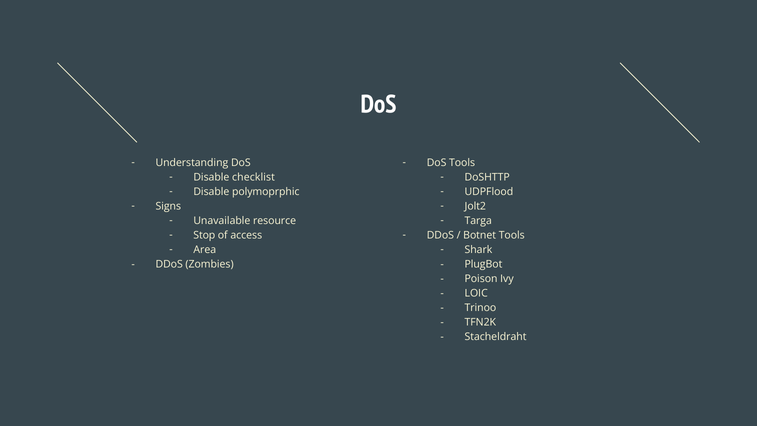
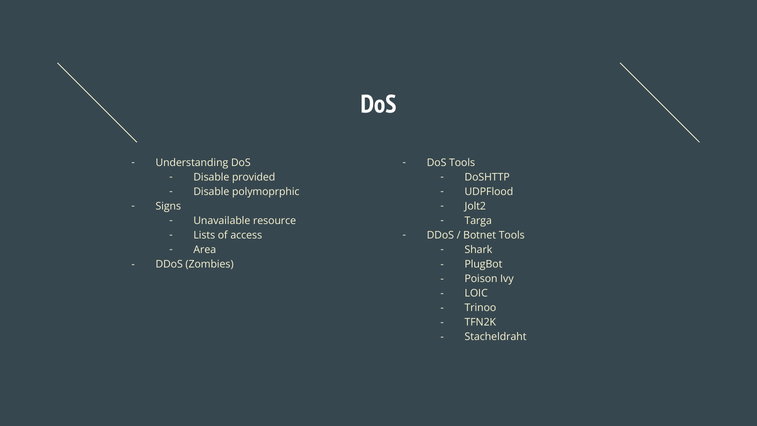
checklist: checklist -> provided
Stop: Stop -> Lists
